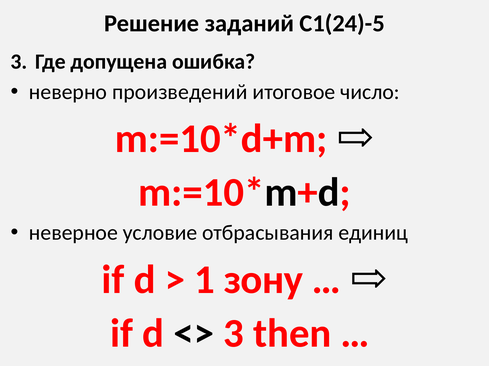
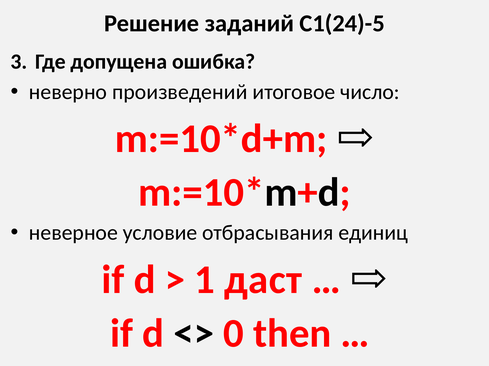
зону: зону -> даст
3 at (234, 334): 3 -> 0
